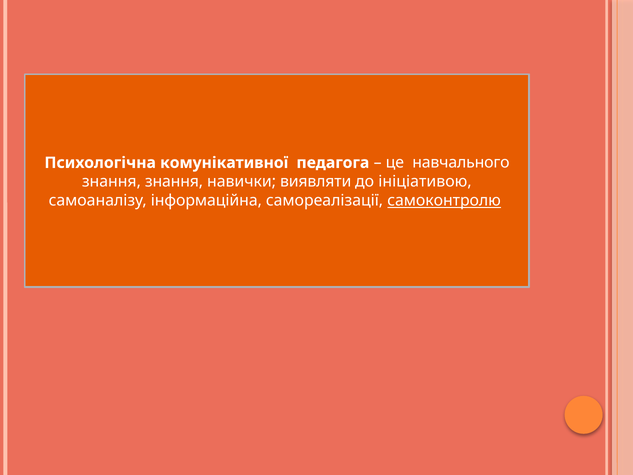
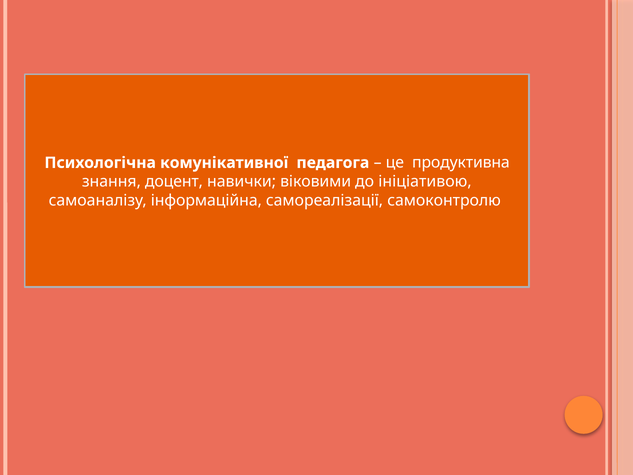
навчального: навчального -> продуктивна
знання знання: знання -> доцент
виявляти: виявляти -> віковими
самоконтролю underline: present -> none
